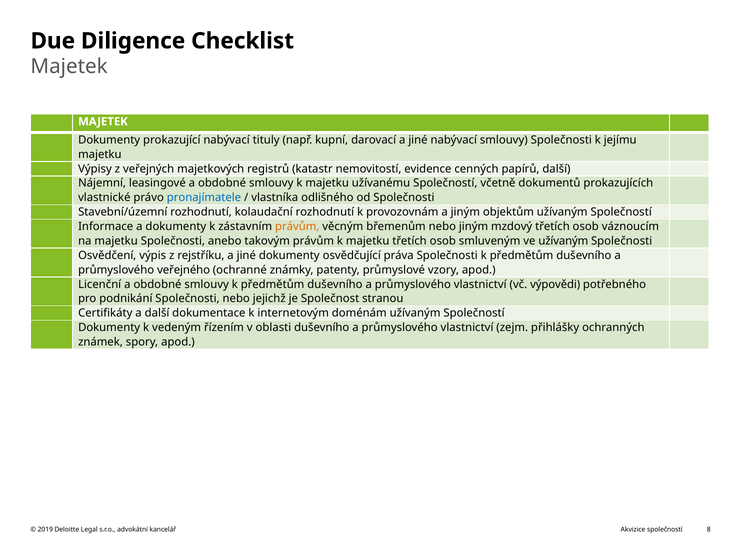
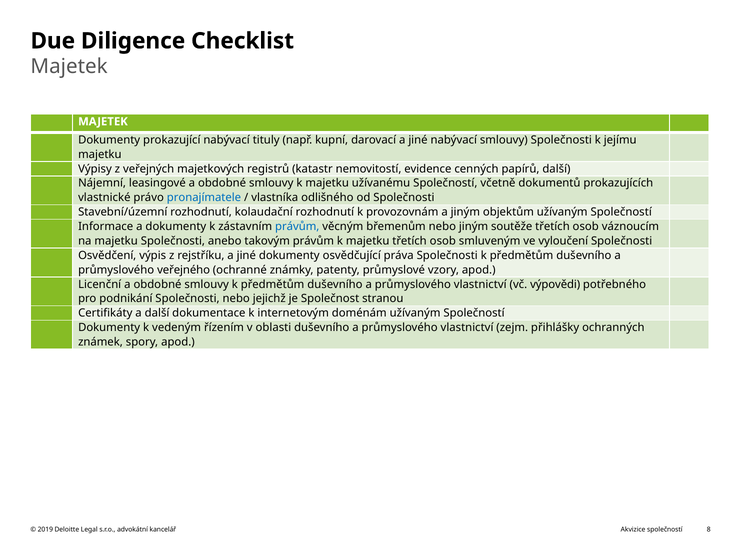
právům at (297, 226) colour: orange -> blue
mzdový: mzdový -> soutěže
ve užívaným: užívaným -> vyloučení
